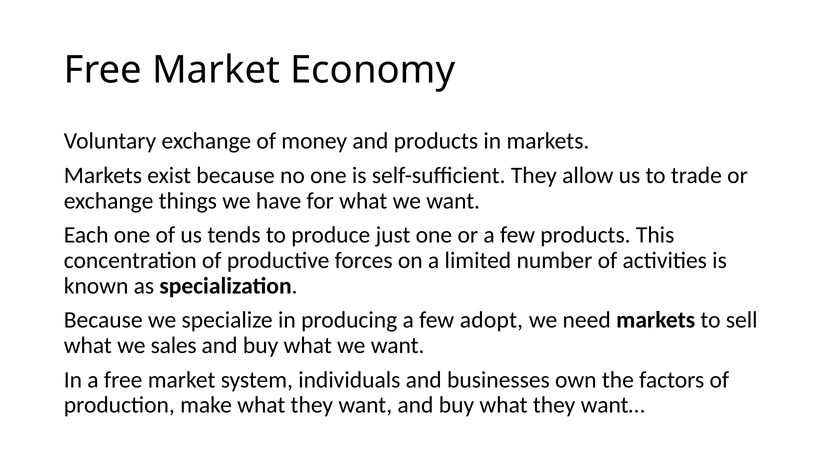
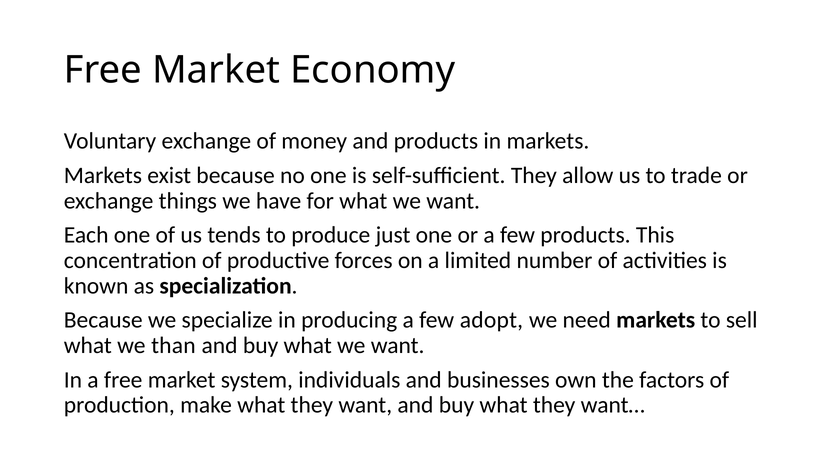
sales: sales -> than
